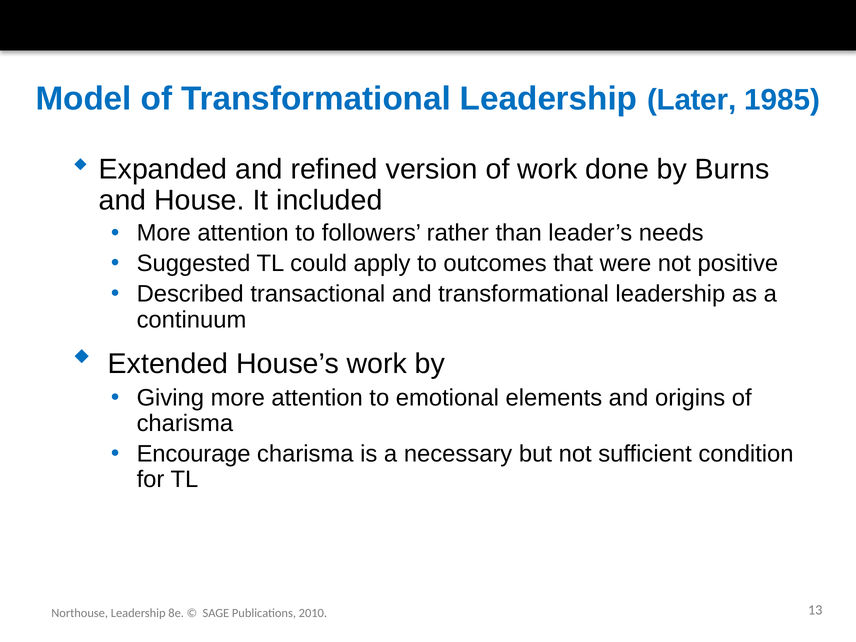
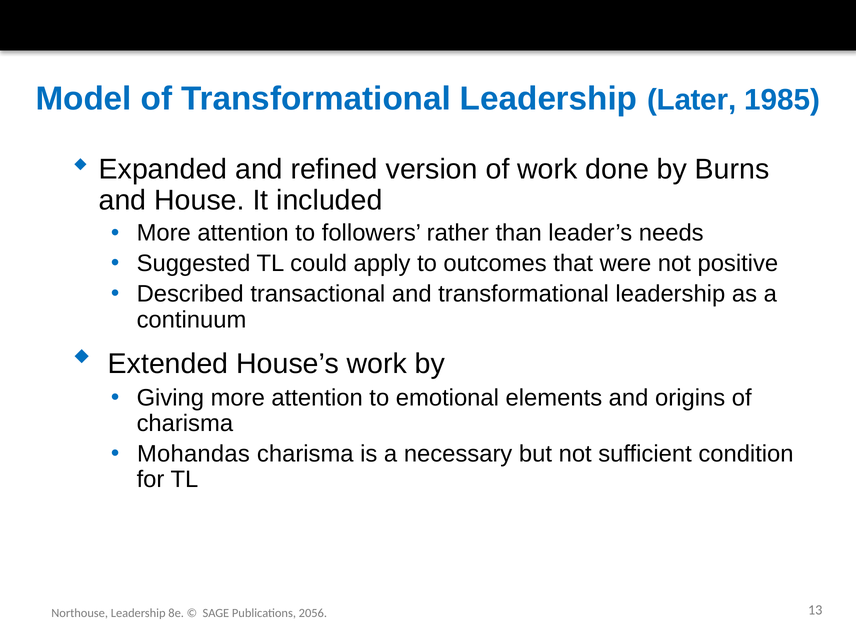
Encourage: Encourage -> Mohandas
2010: 2010 -> 2056
